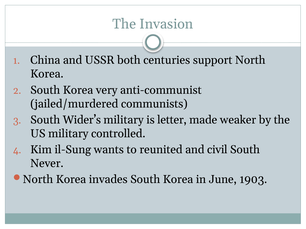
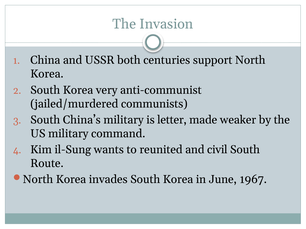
Wider’s: Wider’s -> China’s
controlled: controlled -> command
Never: Never -> Route
1903: 1903 -> 1967
